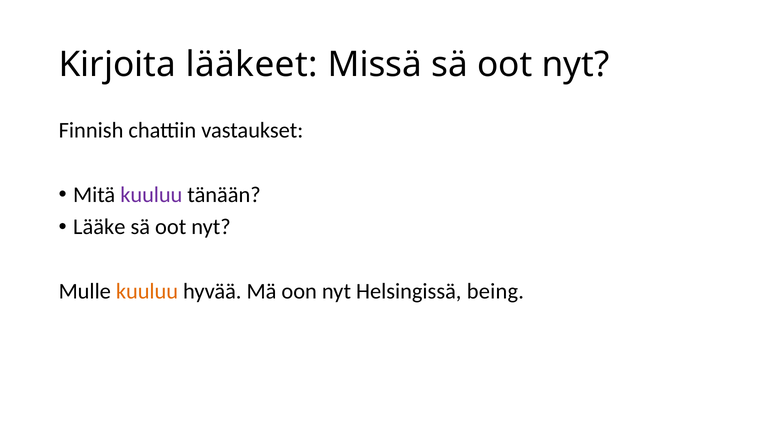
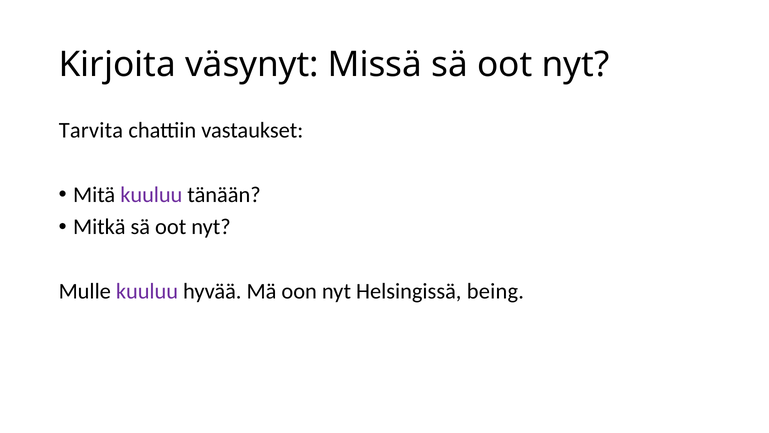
lääkeet: lääkeet -> väsynyt
Finnish: Finnish -> Tarvita
Lääke: Lääke -> Mitkä
kuuluu at (147, 291) colour: orange -> purple
